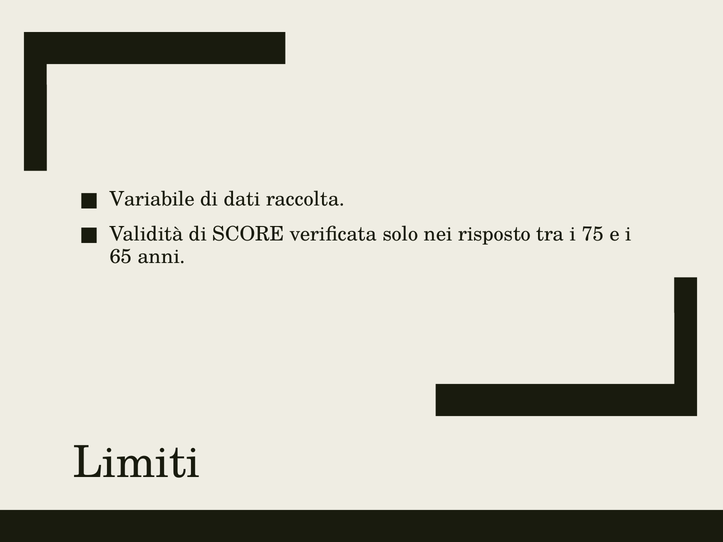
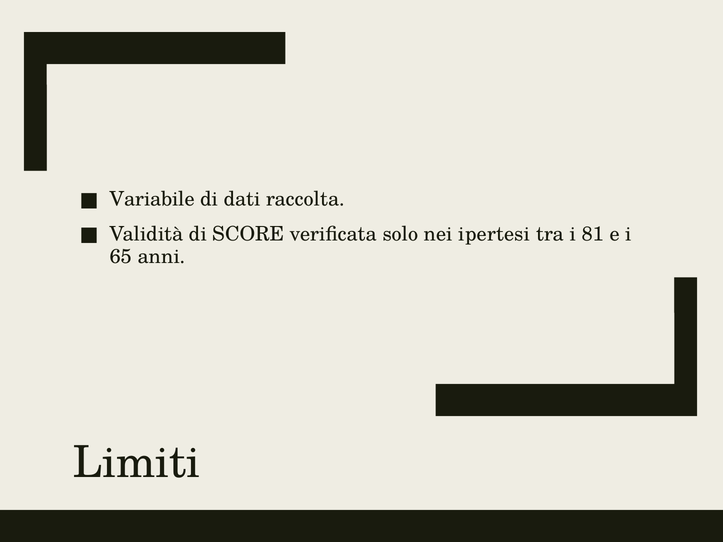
risposto: risposto -> ipertesi
75: 75 -> 81
